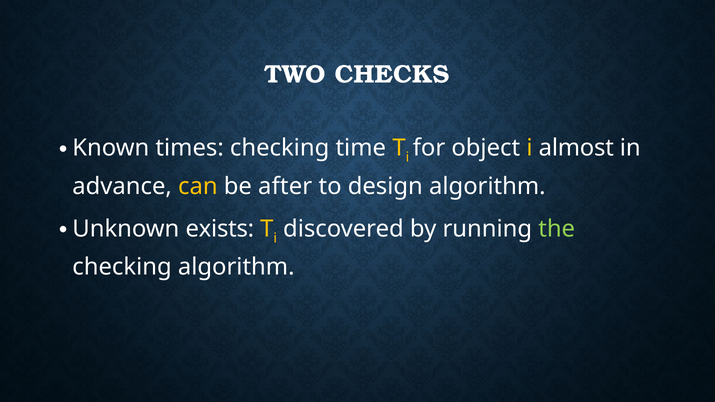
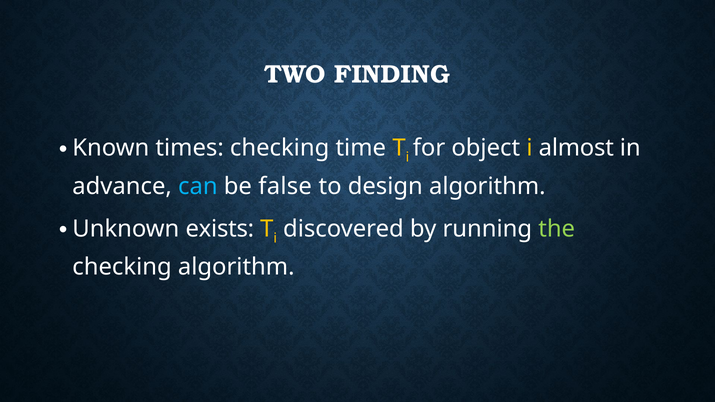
CHECKS: CHECKS -> FINDING
can colour: yellow -> light blue
after: after -> false
